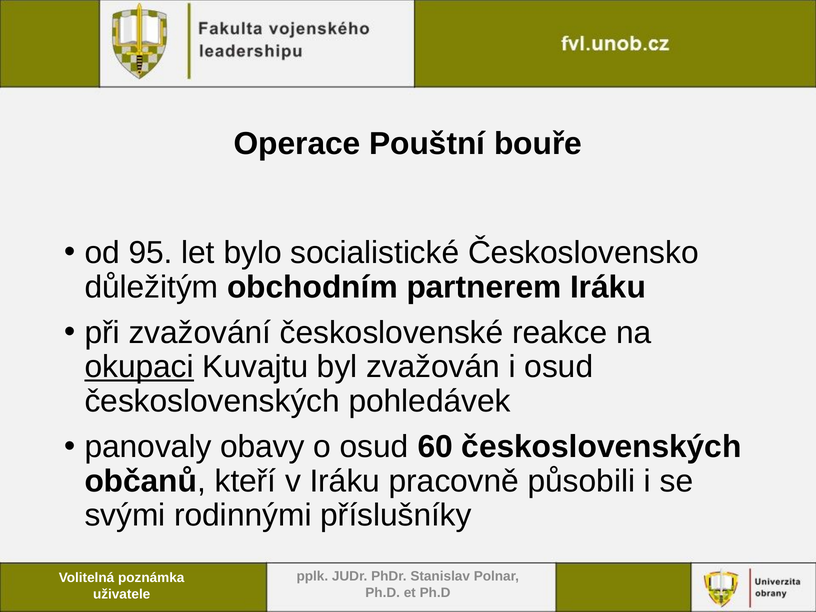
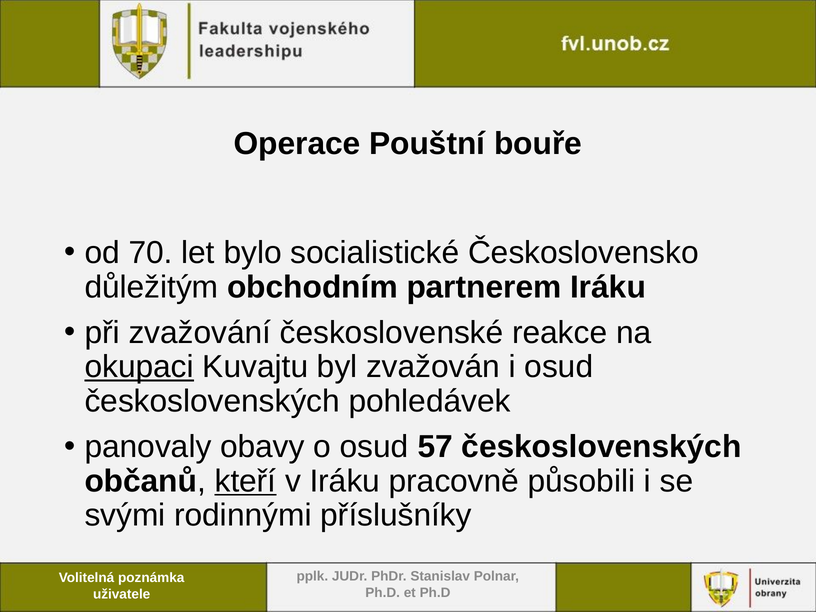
95: 95 -> 70
60: 60 -> 57
kteří underline: none -> present
